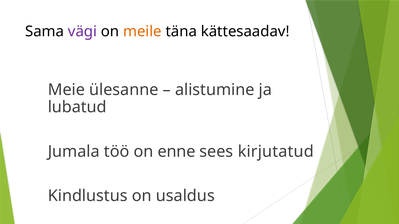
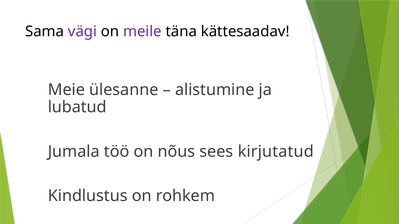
meile colour: orange -> purple
enne: enne -> nõus
usaldus: usaldus -> rohkem
